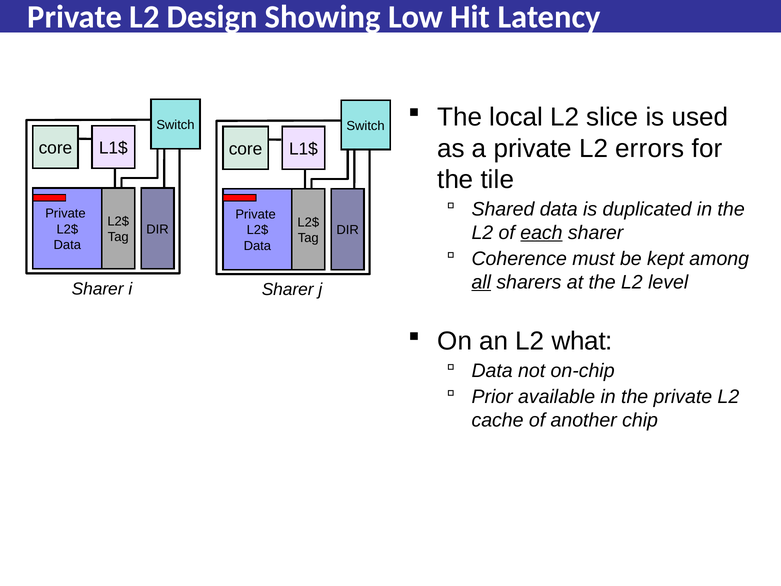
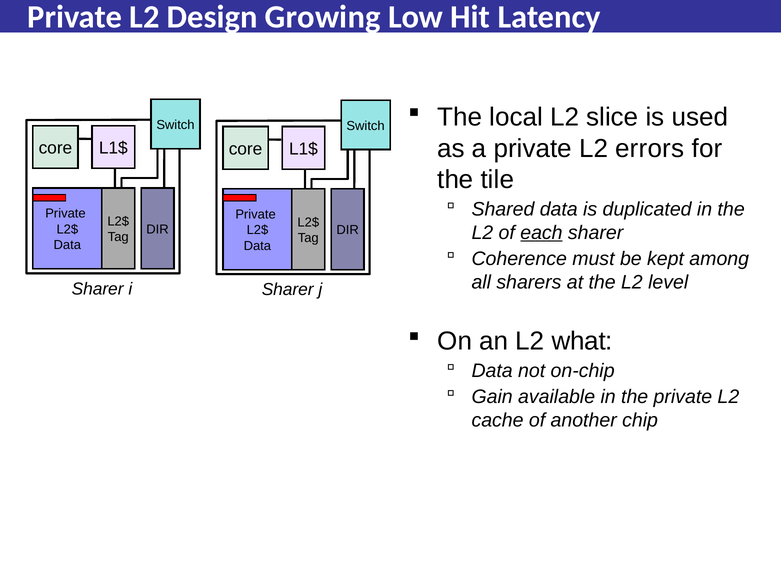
Showing: Showing -> Growing
all underline: present -> none
Prior: Prior -> Gain
